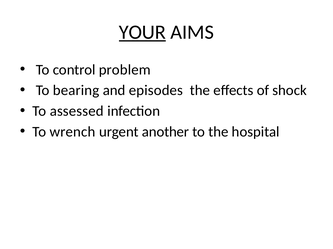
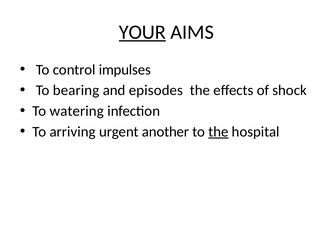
problem: problem -> impulses
assessed: assessed -> watering
wrench: wrench -> arriving
the at (218, 132) underline: none -> present
